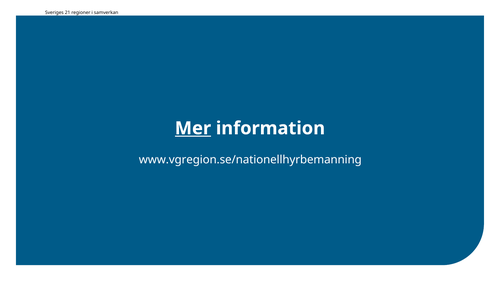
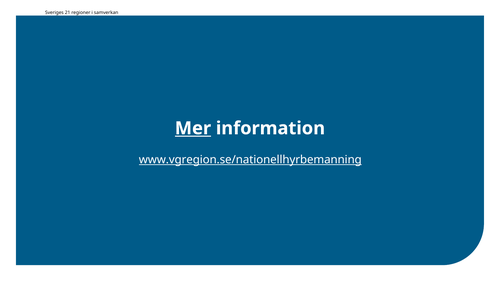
www.vgregion.se/nationellhyrbemanning underline: none -> present
